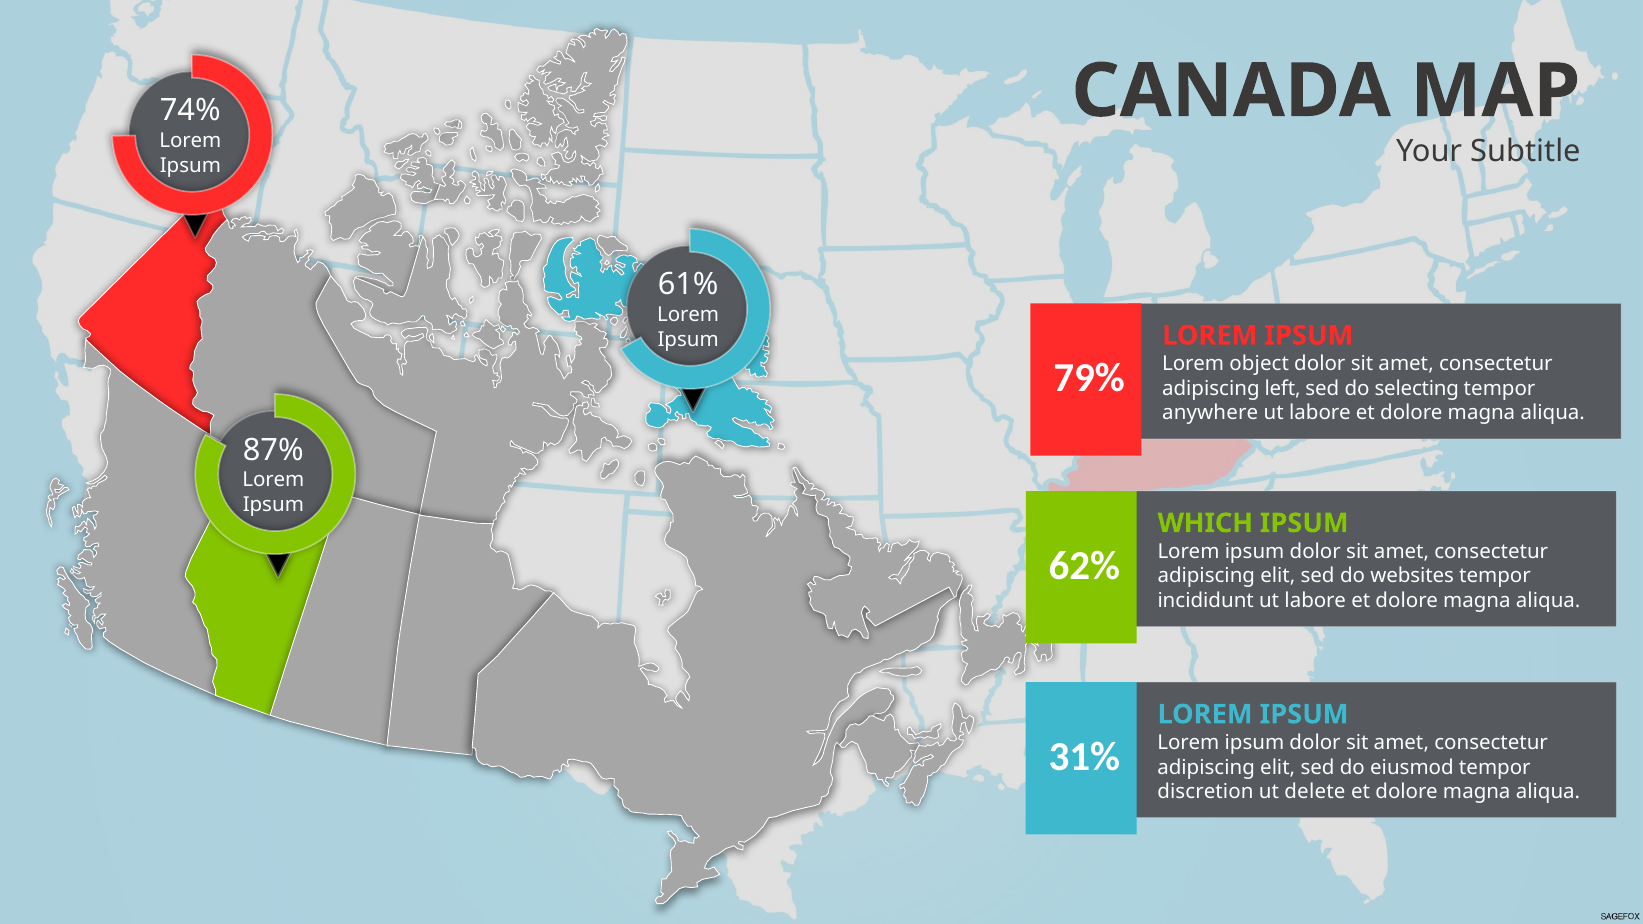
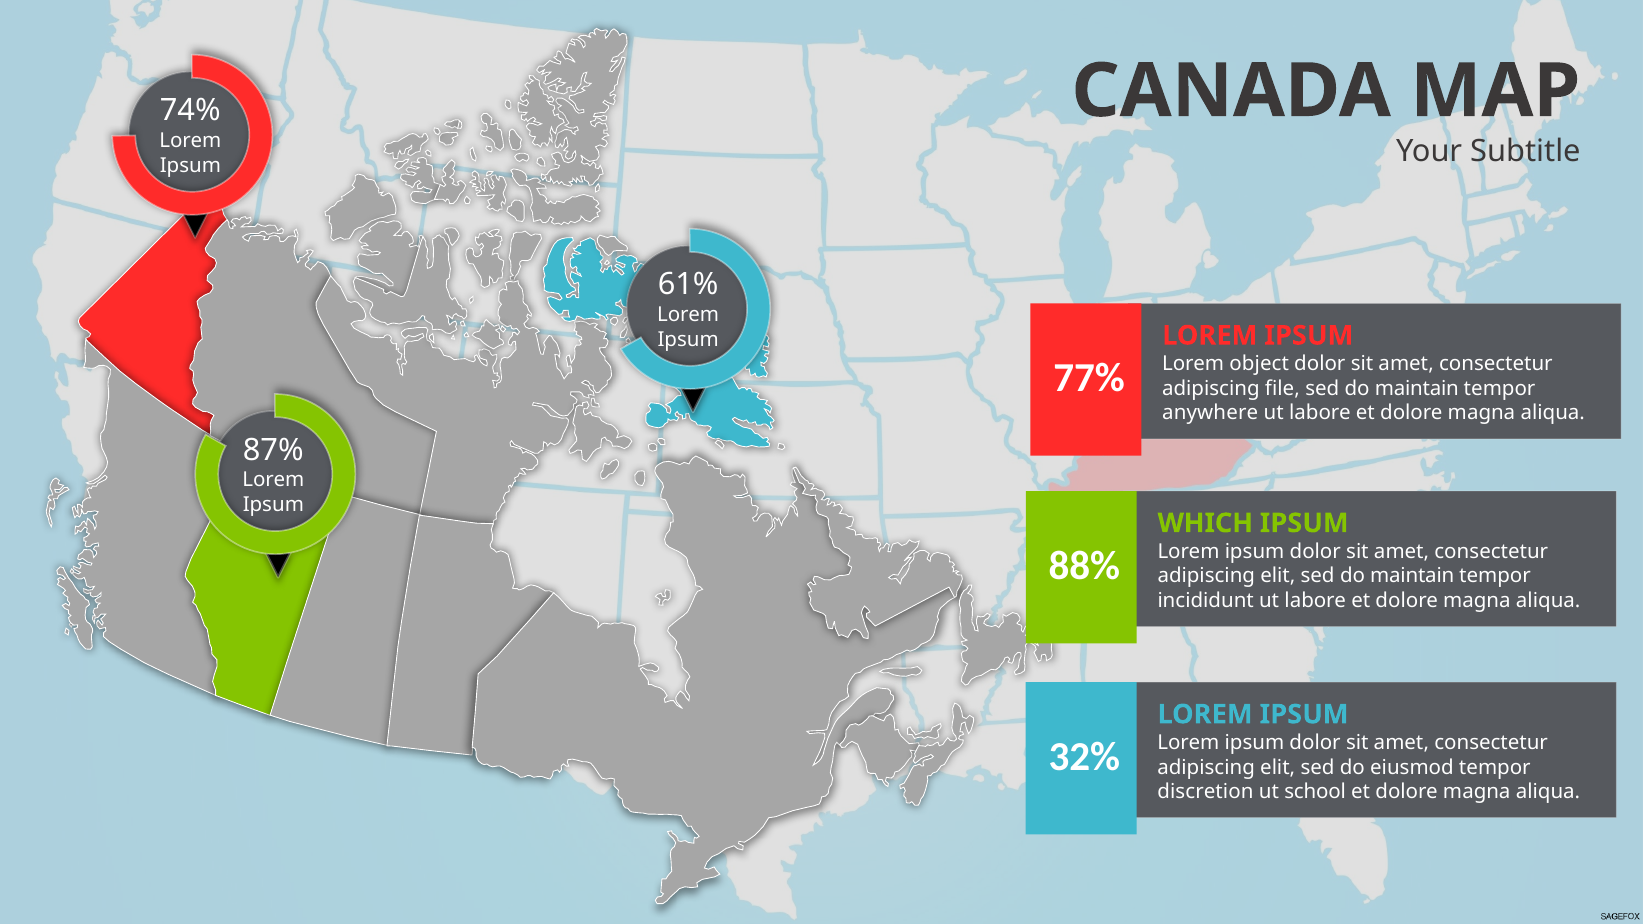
79%: 79% -> 77%
left: left -> file
selecting at (1417, 389): selecting -> maintain
62%: 62% -> 88%
elit sed do websites: websites -> maintain
31%: 31% -> 32%
delete: delete -> school
